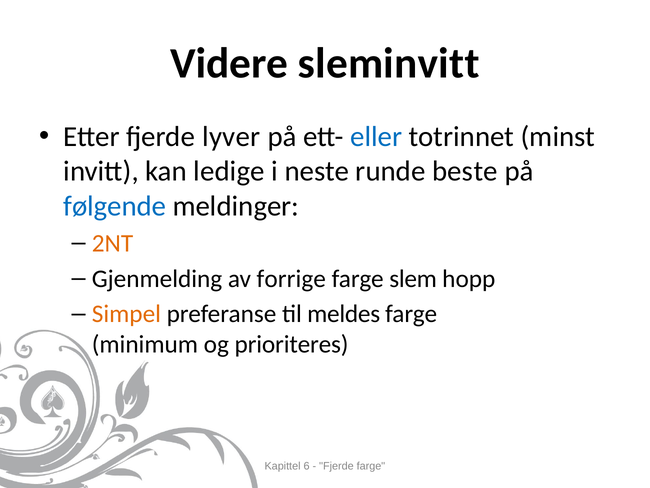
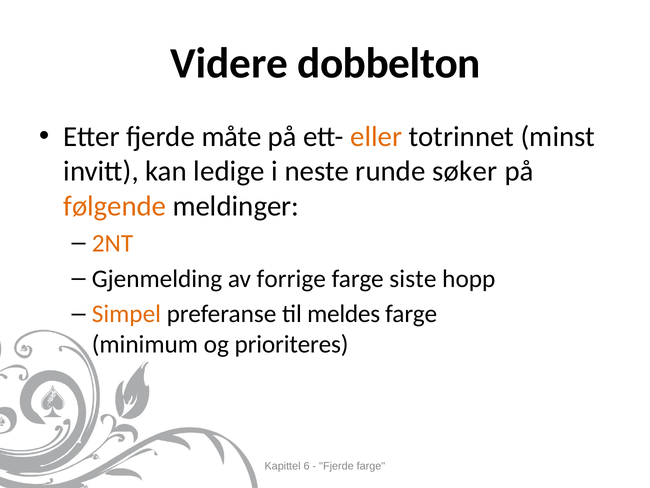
sleminvitt: sleminvitt -> dobbelton
lyver: lyver -> måte
eller colour: blue -> orange
beste: beste -> søker
følgende colour: blue -> orange
slem: slem -> siste
